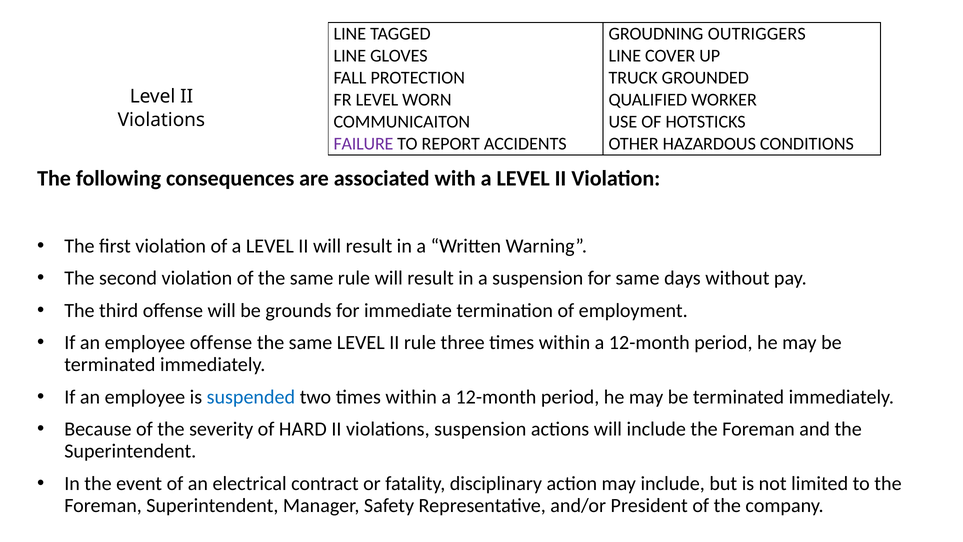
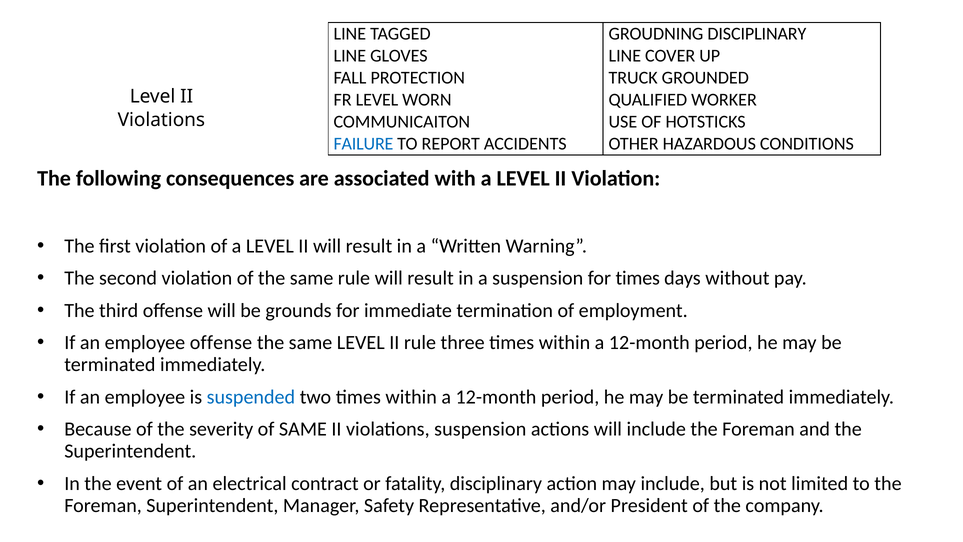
GROUDNING OUTRIGGERS: OUTRIGGERS -> DISCIPLINARY
FAILURE colour: purple -> blue
for same: same -> times
of HARD: HARD -> SAME
